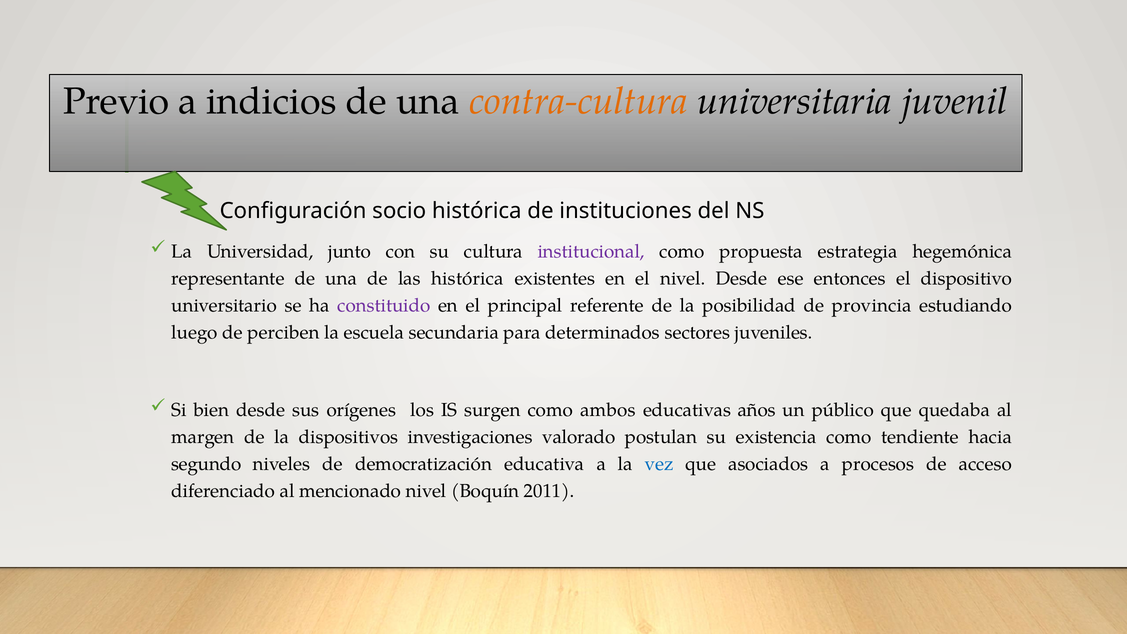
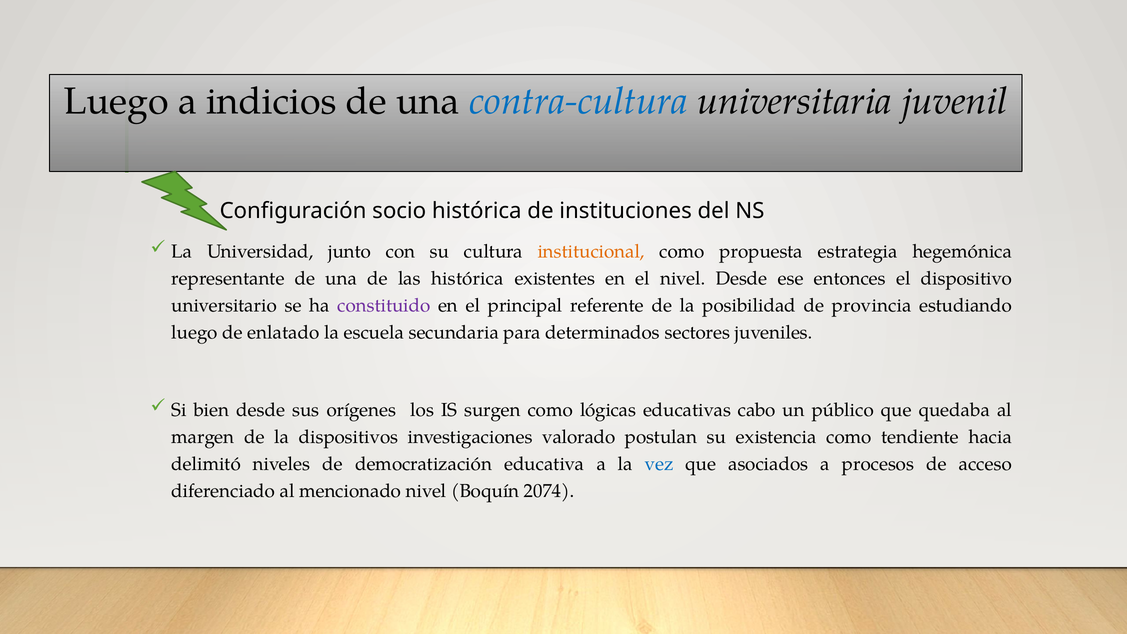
Previo at (116, 102): Previo -> Luego
contra-cultura colour: orange -> blue
institucional colour: purple -> orange
perciben: perciben -> enlatado
ambos: ambos -> lógicas
años: años -> cabo
segundo: segundo -> delimitó
2011: 2011 -> 2074
